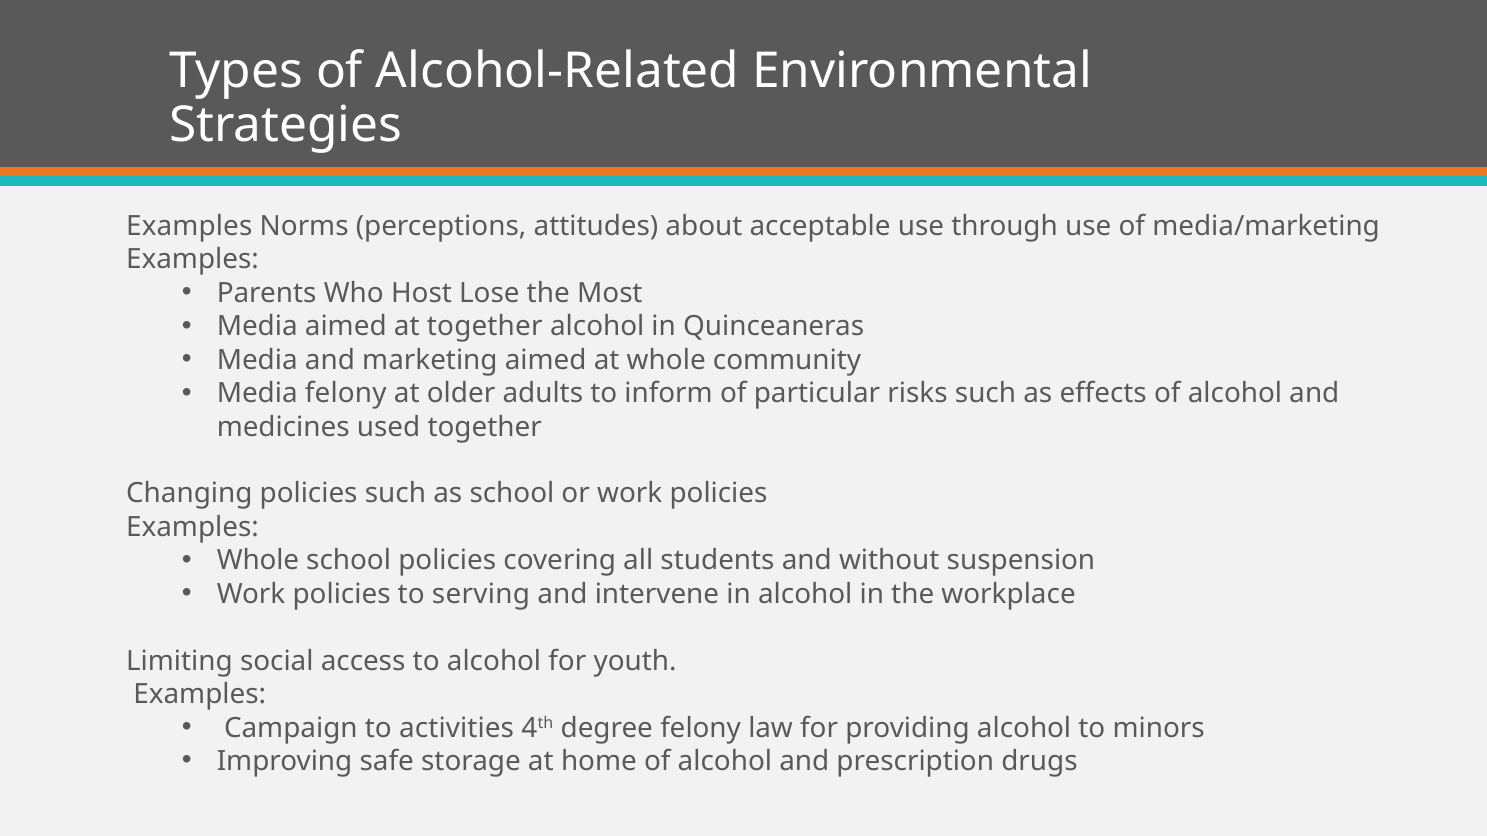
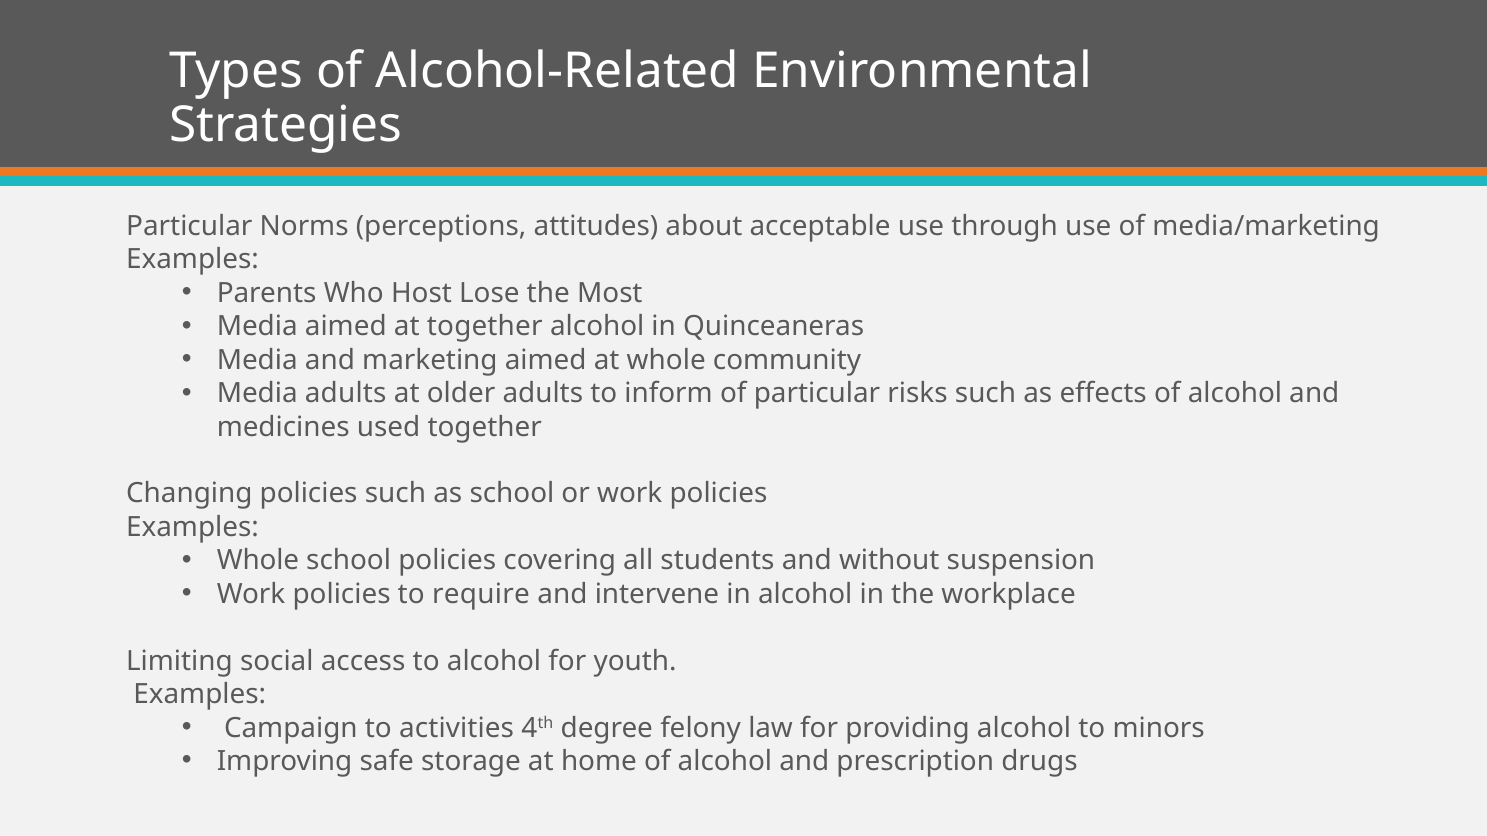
Examples at (189, 226): Examples -> Particular
Media felony: felony -> adults
serving: serving -> require
